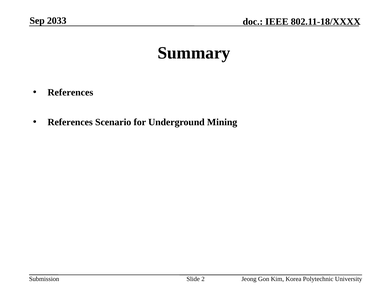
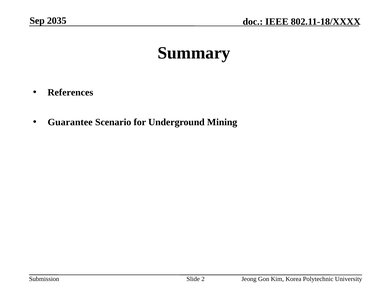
2033: 2033 -> 2035
References at (70, 122): References -> Guarantee
